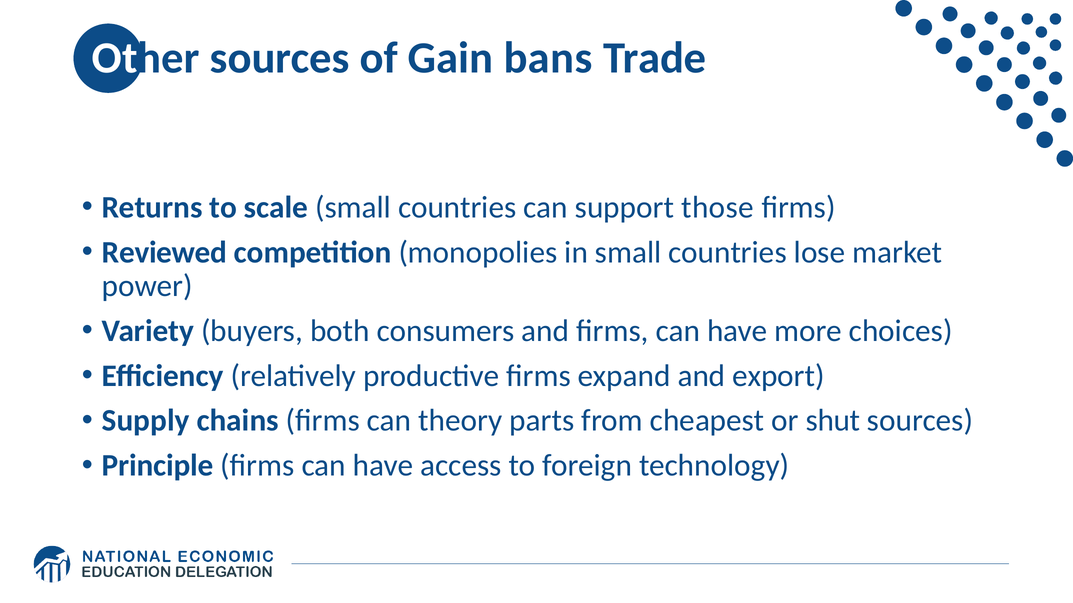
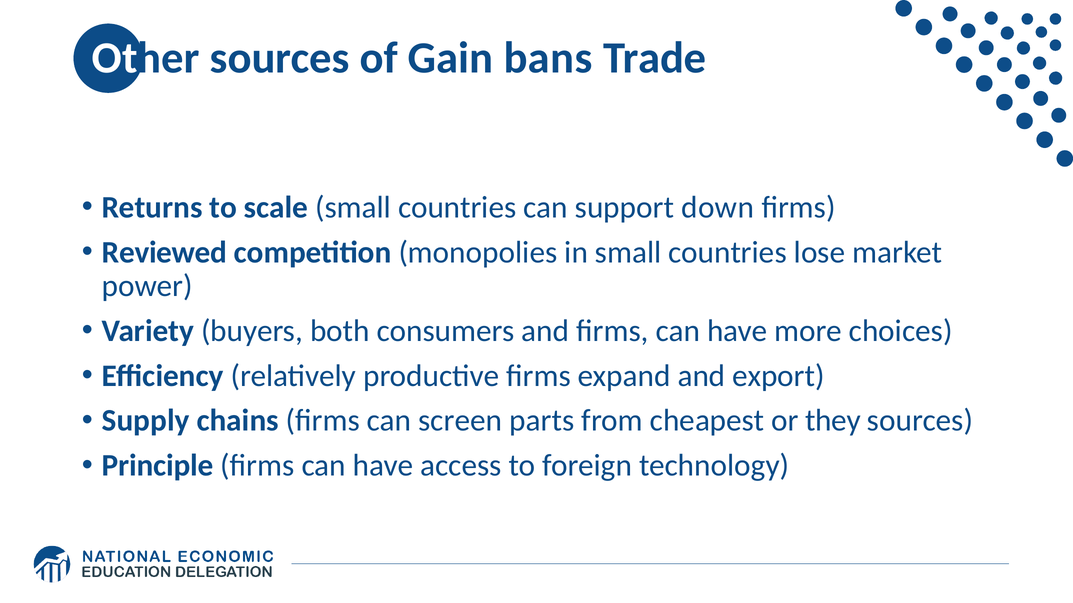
those: those -> down
theory: theory -> screen
shut: shut -> they
